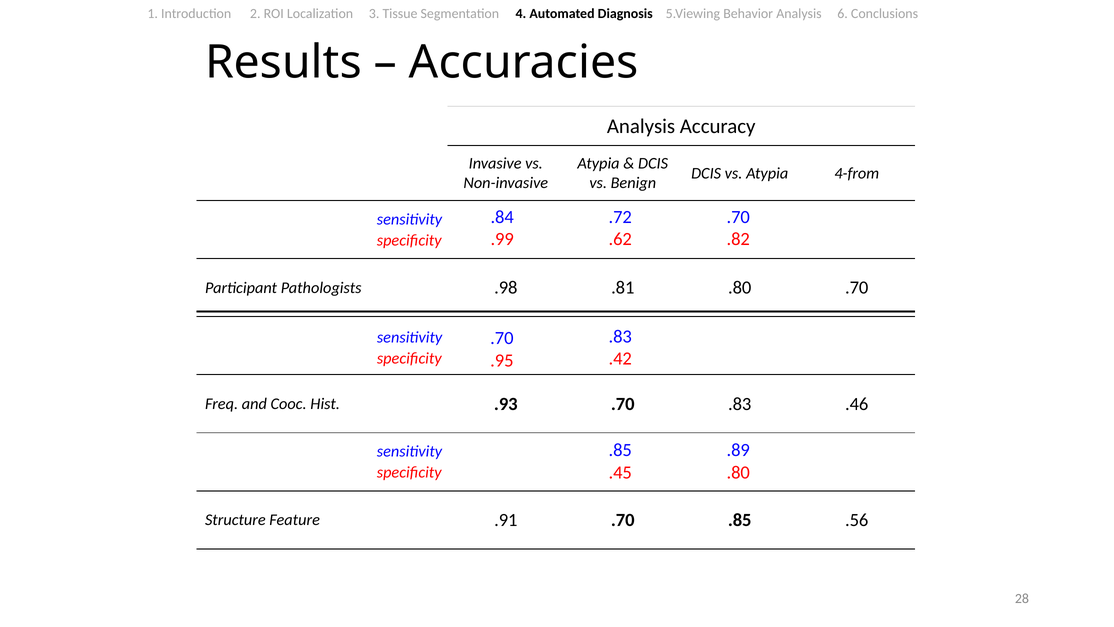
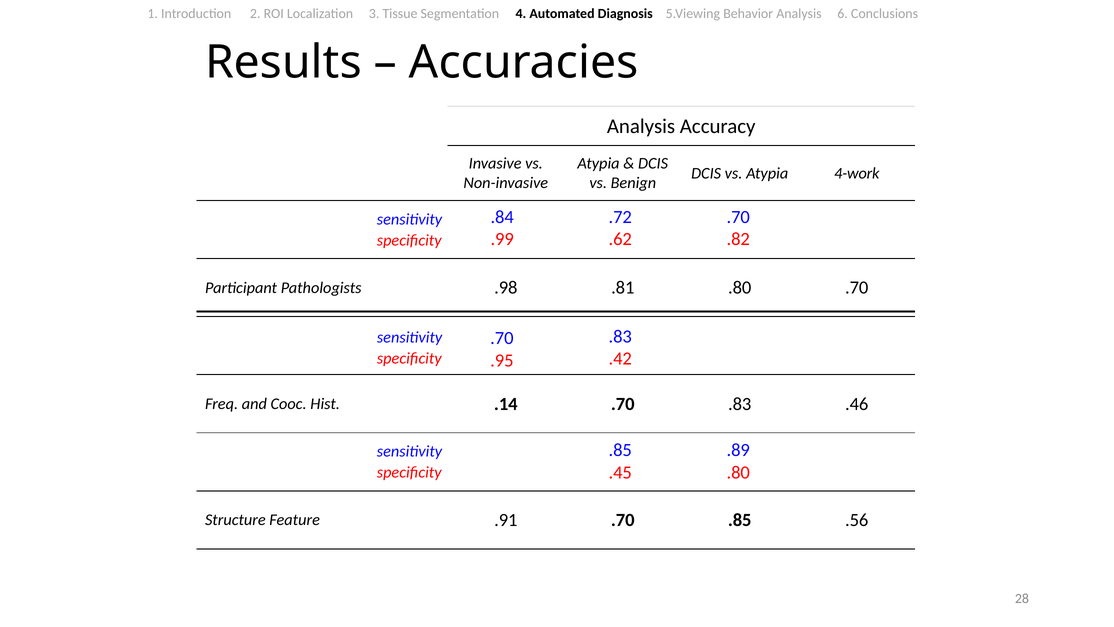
4-from: 4-from -> 4-work
.93: .93 -> .14
